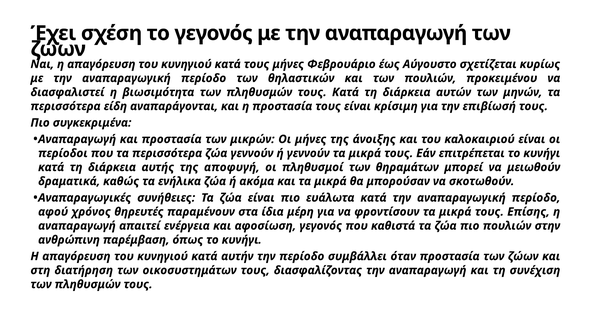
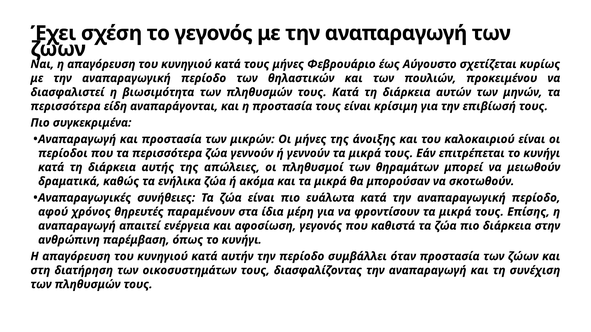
αποφυγή: αποφυγή -> απώλειες
πιο πουλιών: πουλιών -> διάρκεια
